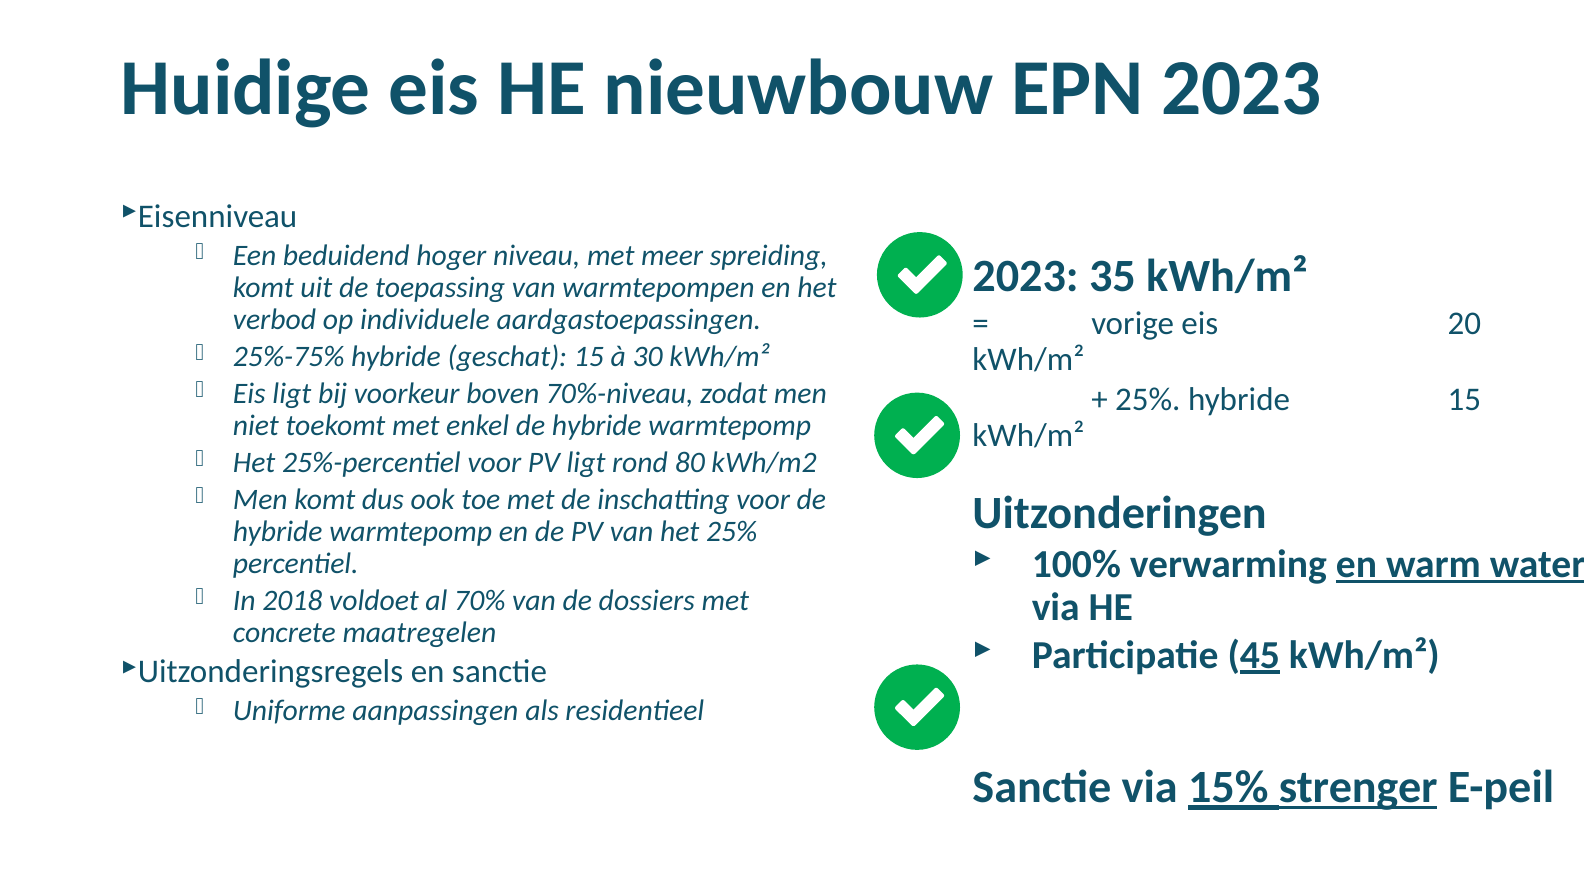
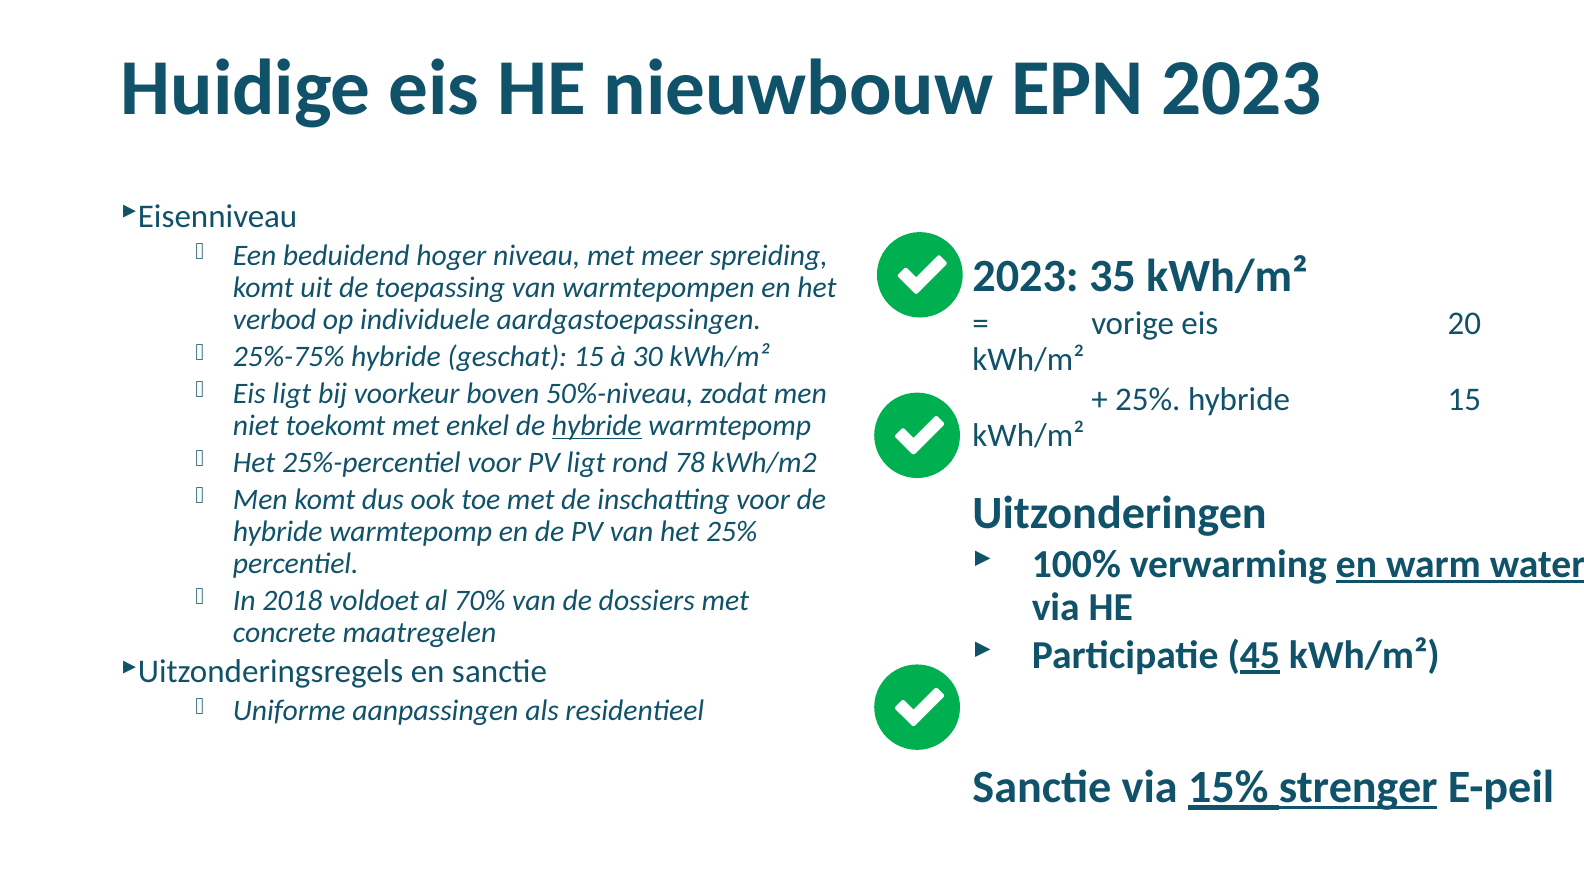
70%-niveau: 70%-niveau -> 50%-niveau
hybride at (597, 426) underline: none -> present
80: 80 -> 78
